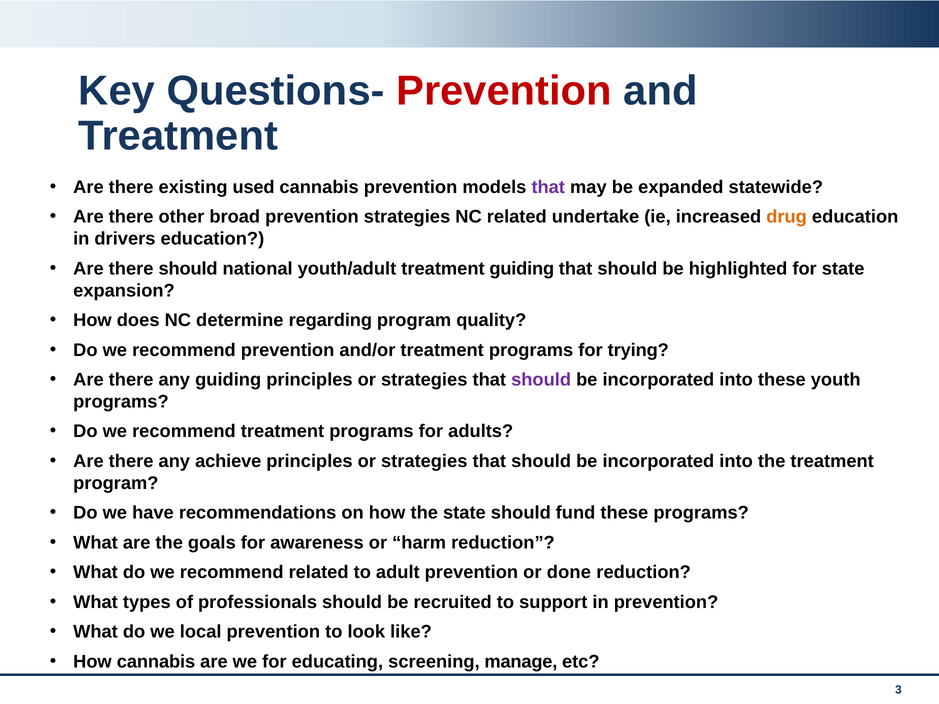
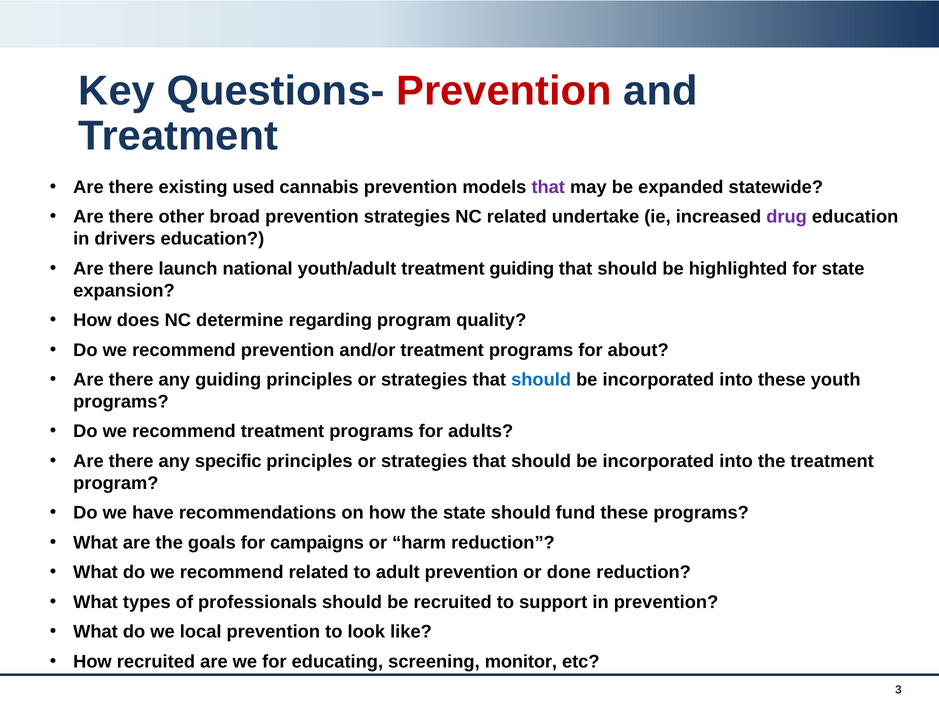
drug colour: orange -> purple
there should: should -> launch
trying: trying -> about
should at (541, 380) colour: purple -> blue
achieve: achieve -> specific
awareness: awareness -> campaigns
How cannabis: cannabis -> recruited
manage: manage -> monitor
